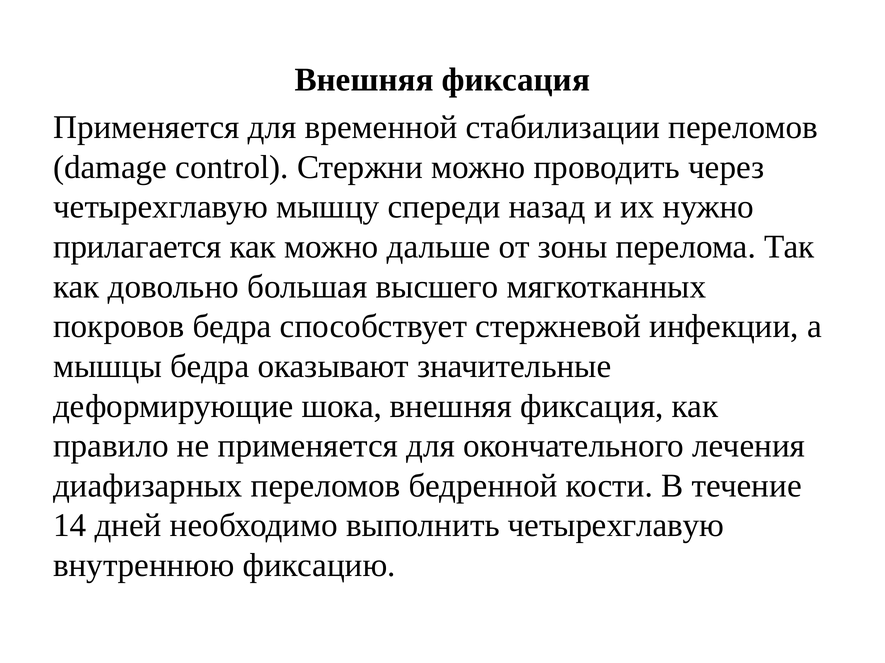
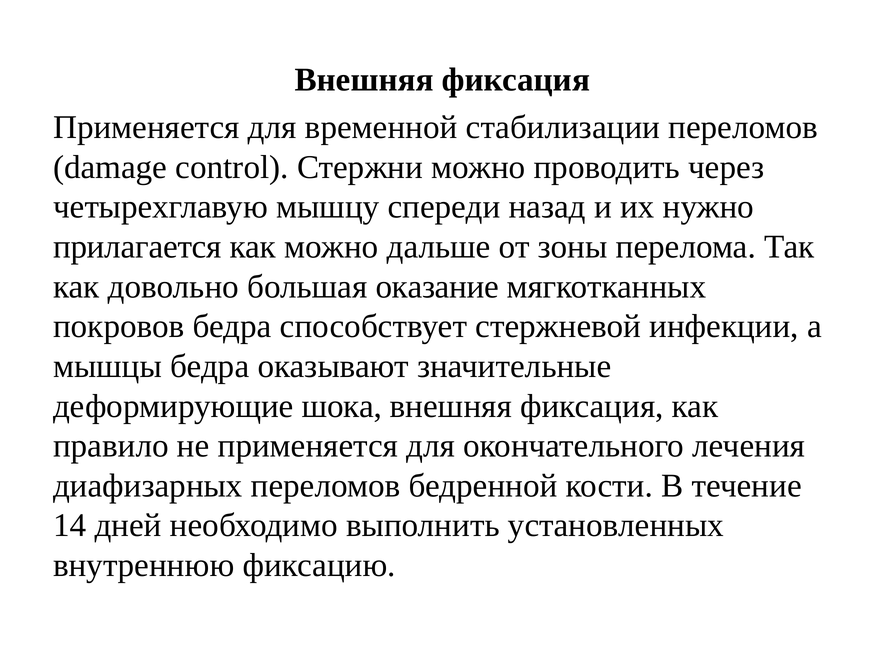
высшего: высшего -> оказание
выполнить четырехглавую: четырехглавую -> установленных
